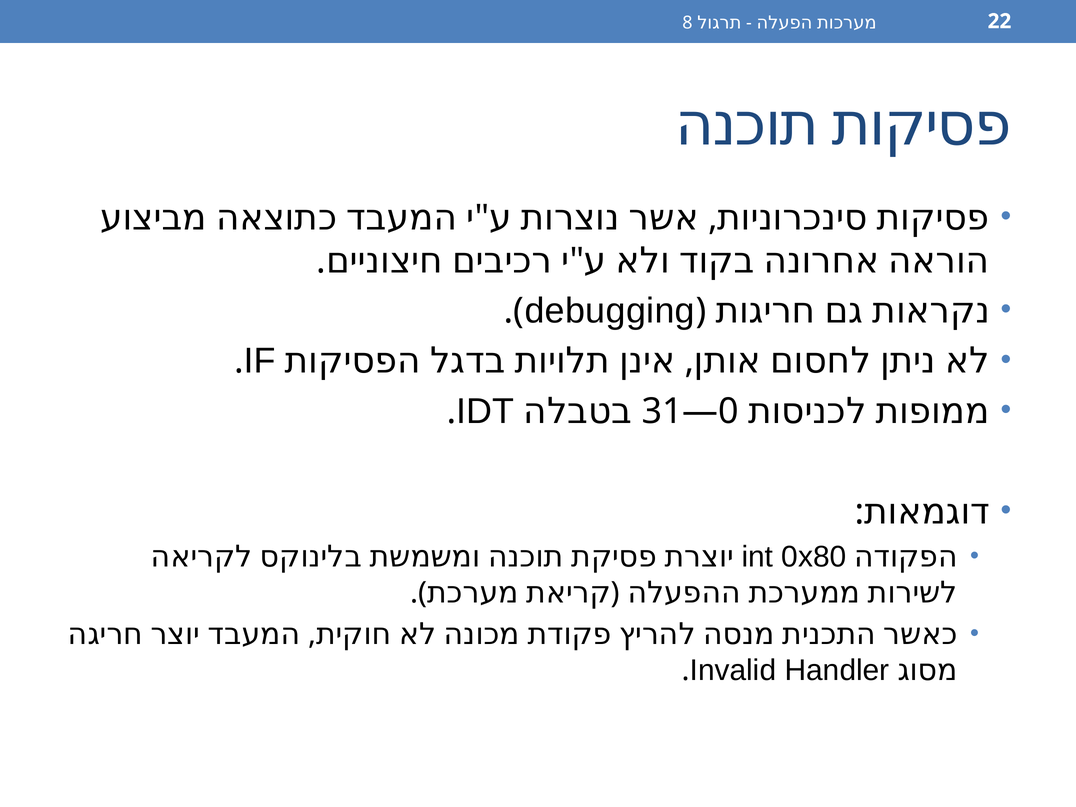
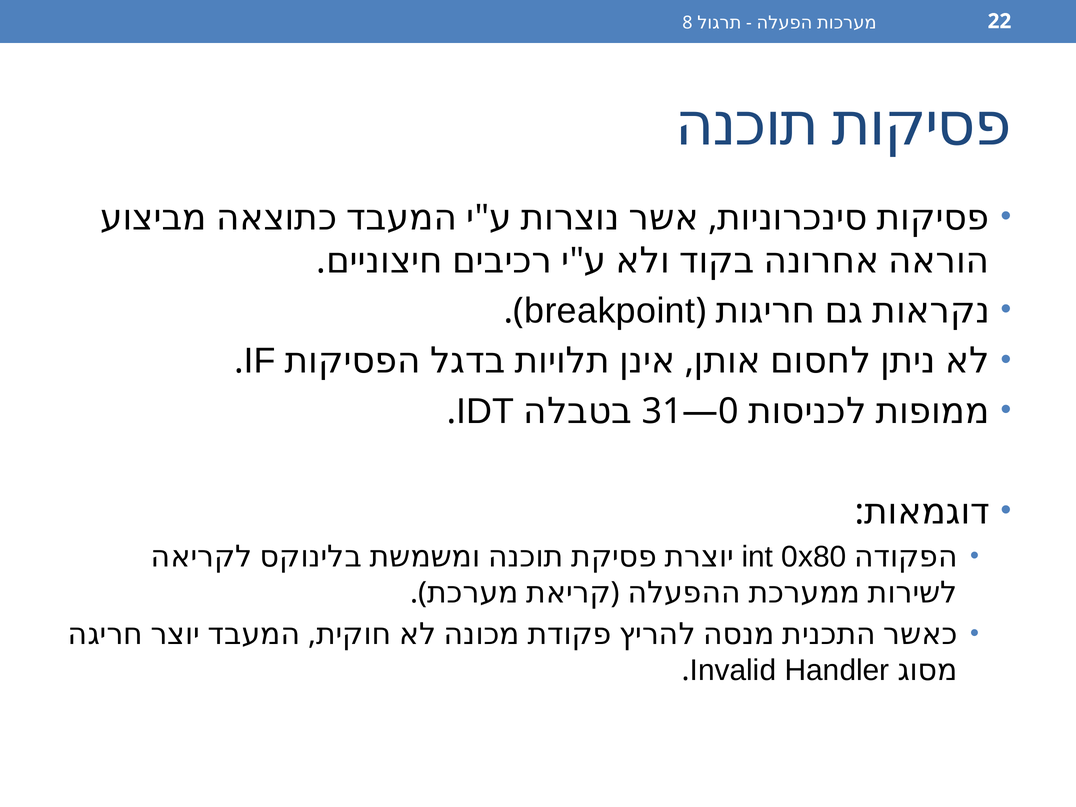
debugging: debugging -> breakpoint
